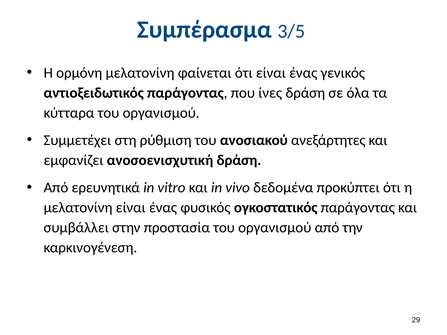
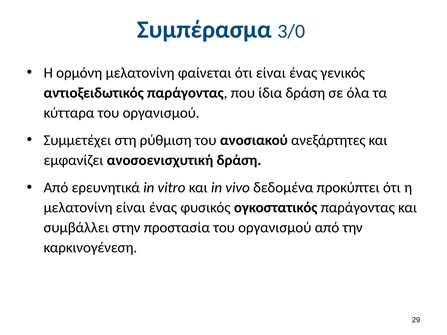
3/5: 3/5 -> 3/0
ίνες: ίνες -> ίδια
